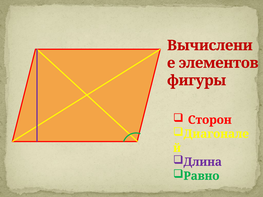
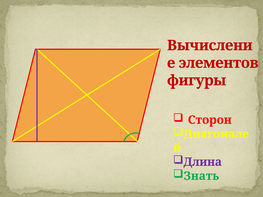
Равно: Равно -> Знать
